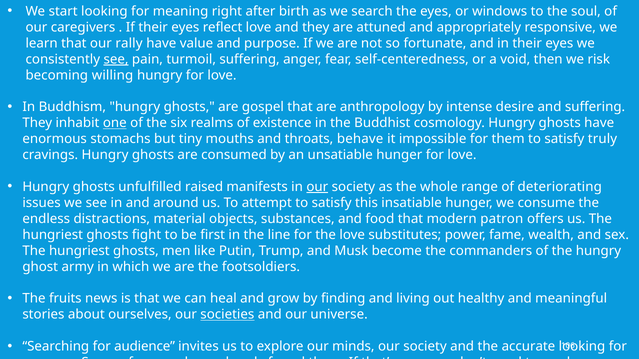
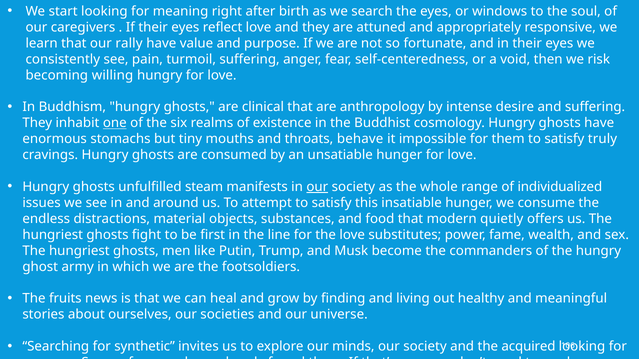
see at (116, 59) underline: present -> none
gospel: gospel -> clinical
raised: raised -> steam
deteriorating: deteriorating -> individualized
patron: patron -> quietly
societies underline: present -> none
audience: audience -> synthetic
accurate: accurate -> acquired
